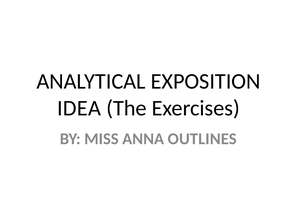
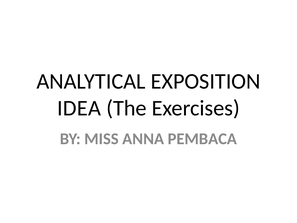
OUTLINES: OUTLINES -> PEMBACA
